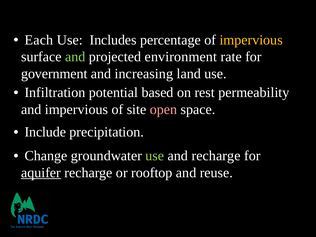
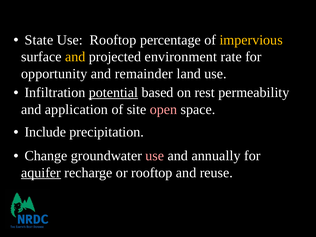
Each: Each -> State
Use Includes: Includes -> Rooftop
and at (75, 57) colour: light green -> yellow
government: government -> opportunity
increasing: increasing -> remainder
potential underline: none -> present
and impervious: impervious -> application
use at (155, 156) colour: light green -> pink
and recharge: recharge -> annually
